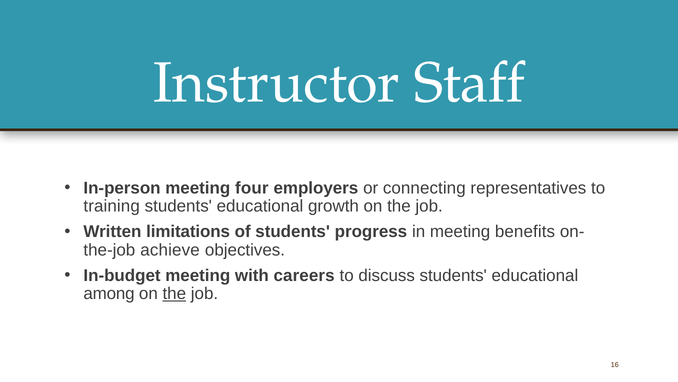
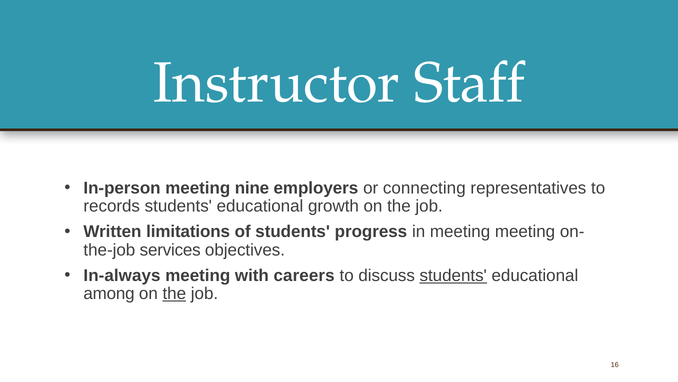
four: four -> nine
training: training -> records
meeting benefits: benefits -> meeting
achieve: achieve -> services
In-budget: In-budget -> In-always
students at (453, 275) underline: none -> present
